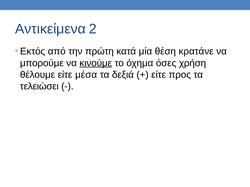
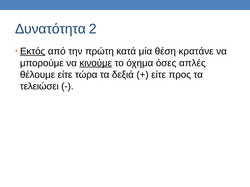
Αντικείμενα: Αντικείμενα -> Δυνατότητα
Εκτός underline: none -> present
χρήση: χρήση -> απλές
μέσα: μέσα -> τώρα
